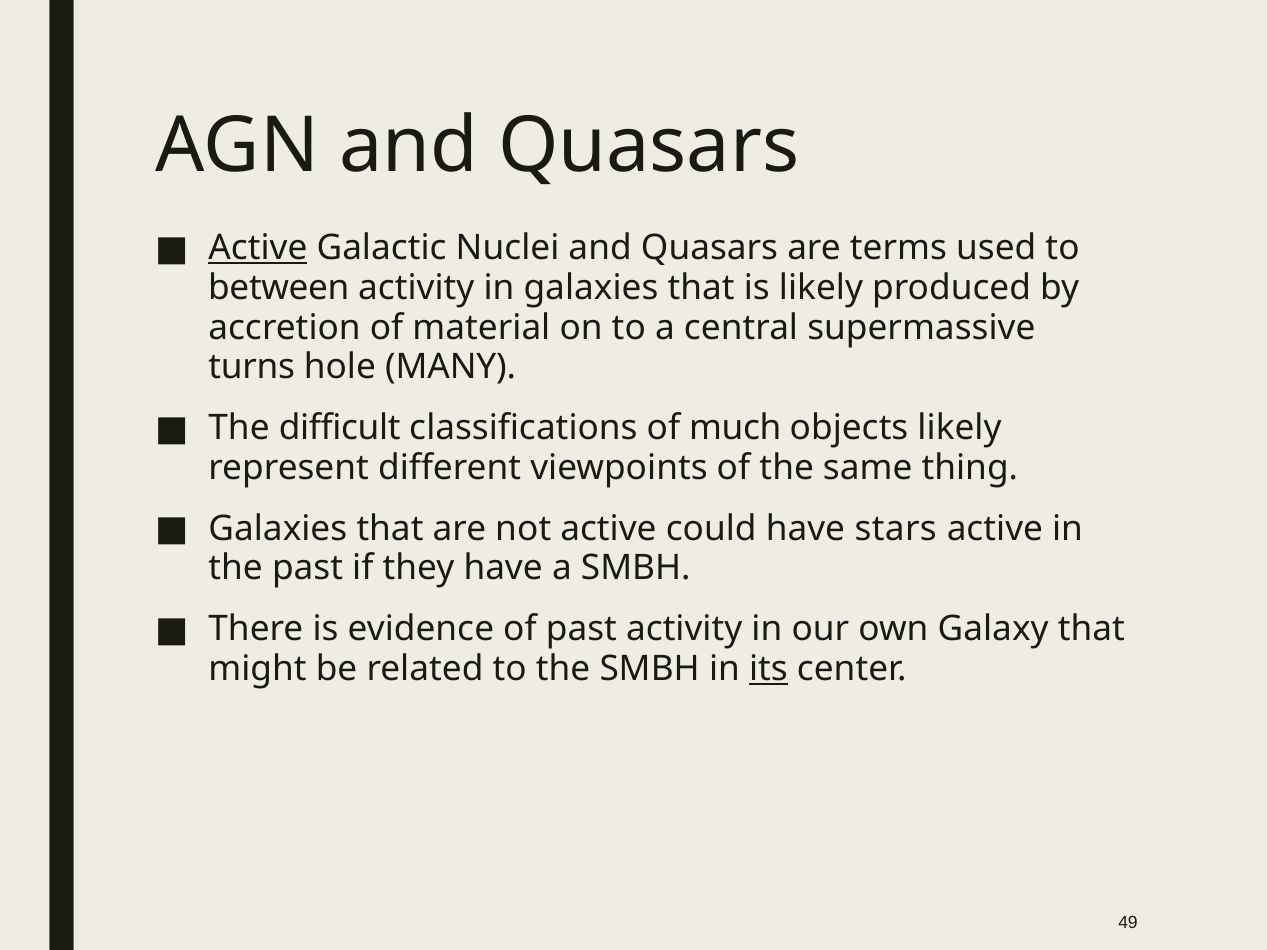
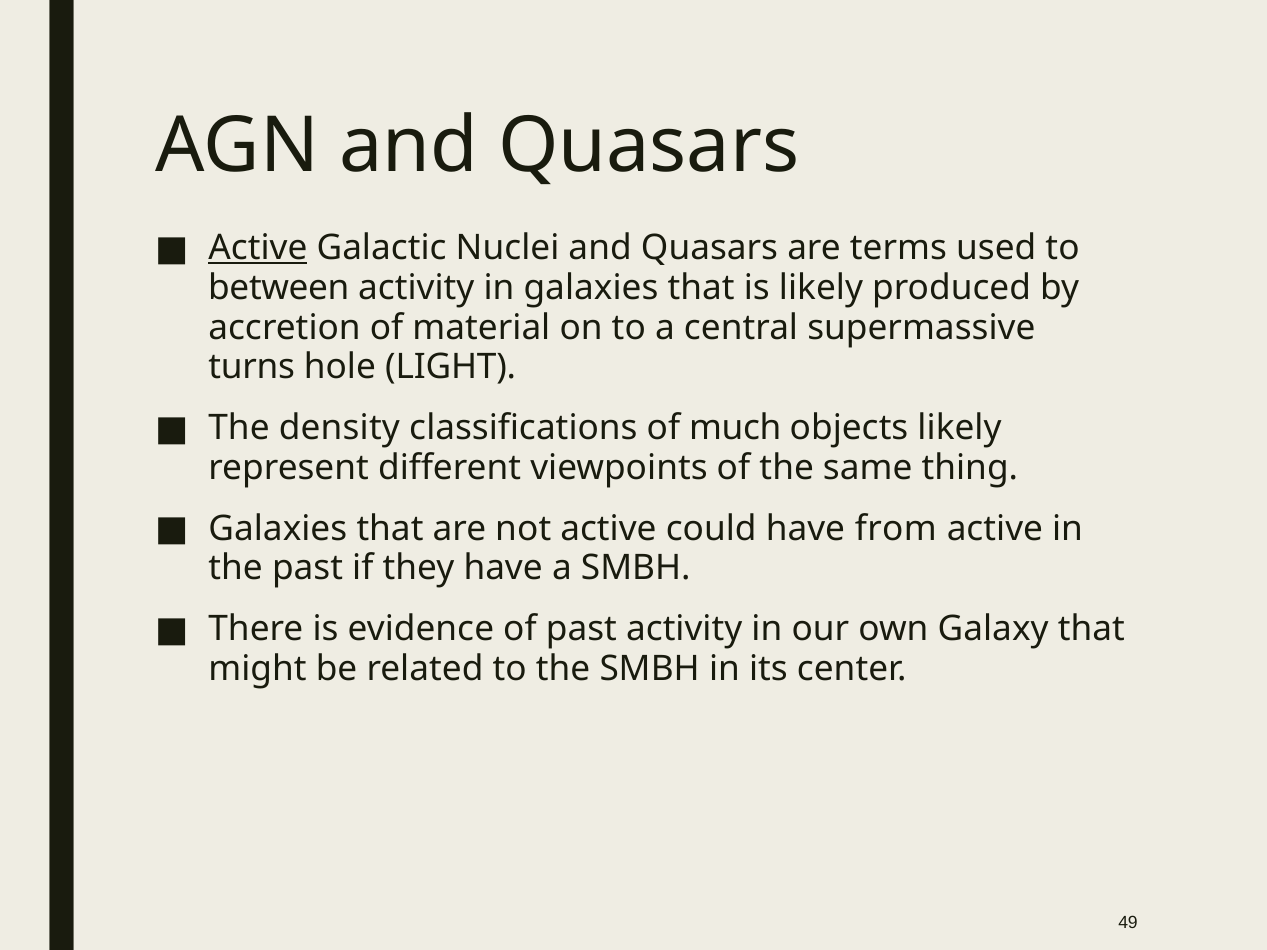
MANY: MANY -> LIGHT
difficult: difficult -> density
stars: stars -> from
its underline: present -> none
